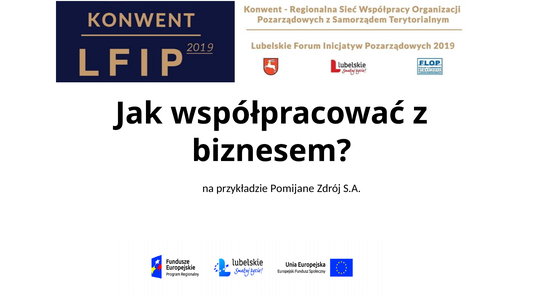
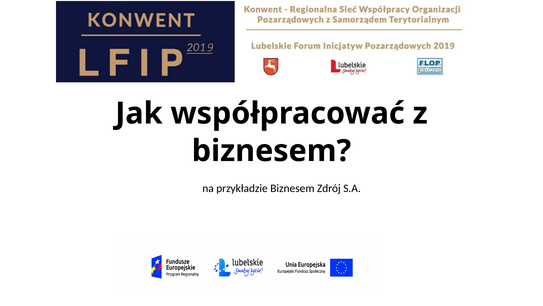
przykładzie Pomijane: Pomijane -> Biznesem
